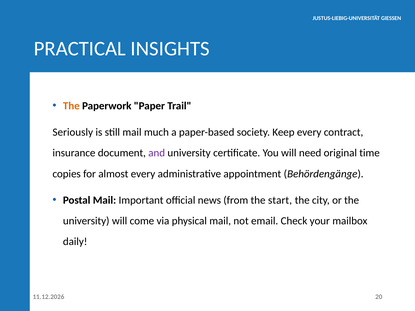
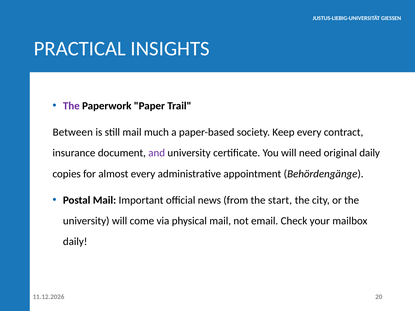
The at (71, 106) colour: orange -> purple
Seriously: Seriously -> Between
original time: time -> daily
